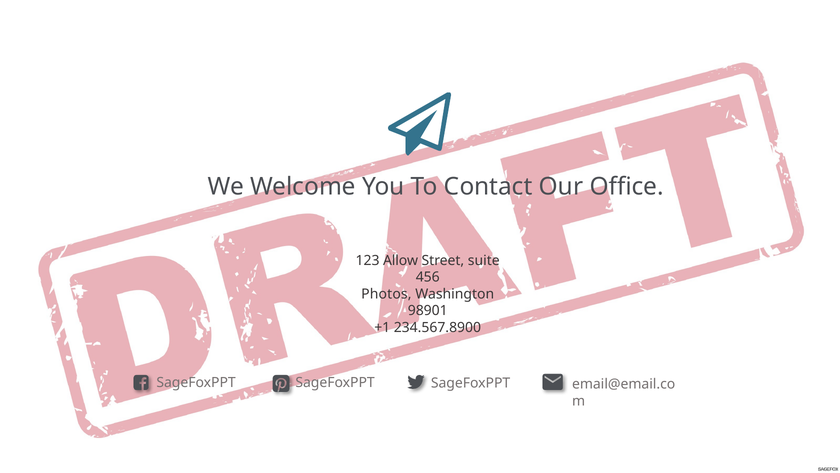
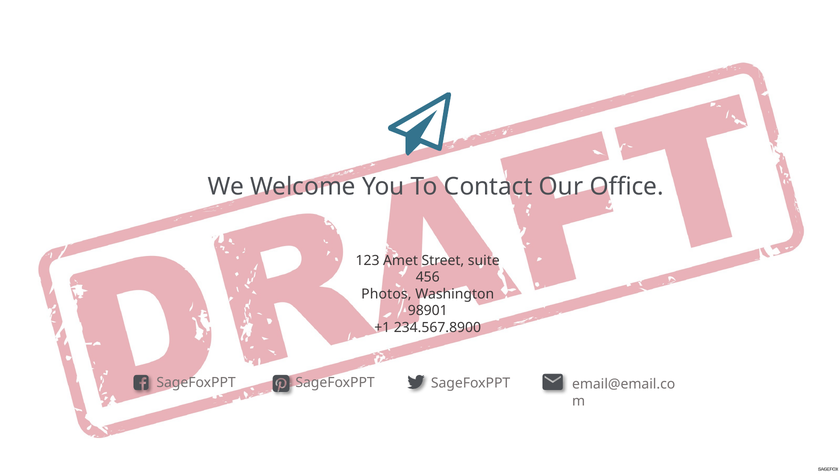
Allow: Allow -> Amet
